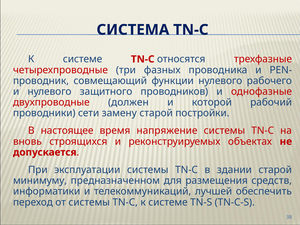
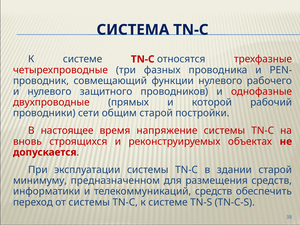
должен: должен -> прямых
замену: замену -> общим
телекоммуникаций лучшей: лучшей -> средств
